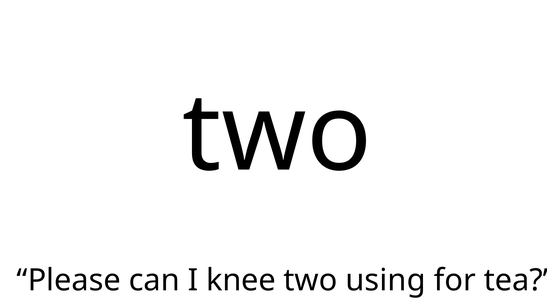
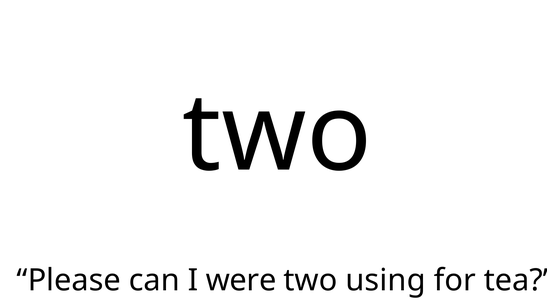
knee: knee -> were
